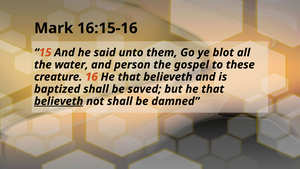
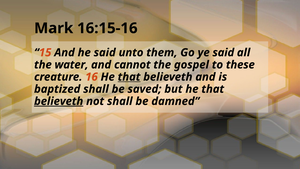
ye blot: blot -> said
person: person -> cannot
that at (129, 77) underline: none -> present
